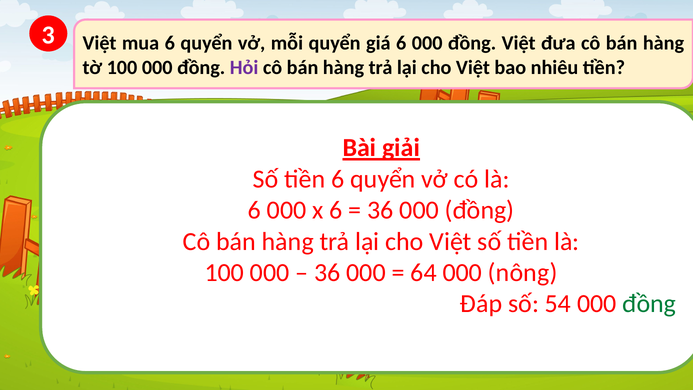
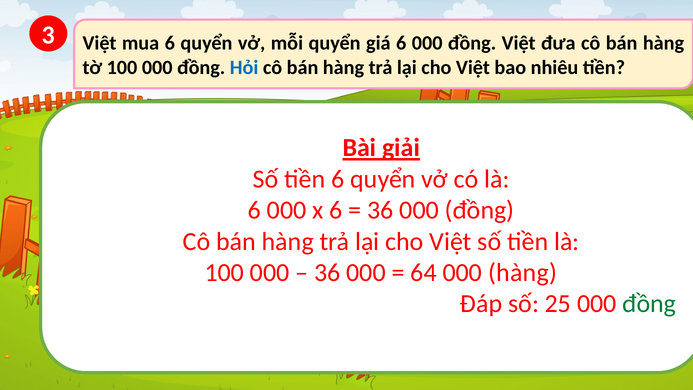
Hỏi colour: purple -> blue
000 nông: nông -> hàng
54: 54 -> 25
